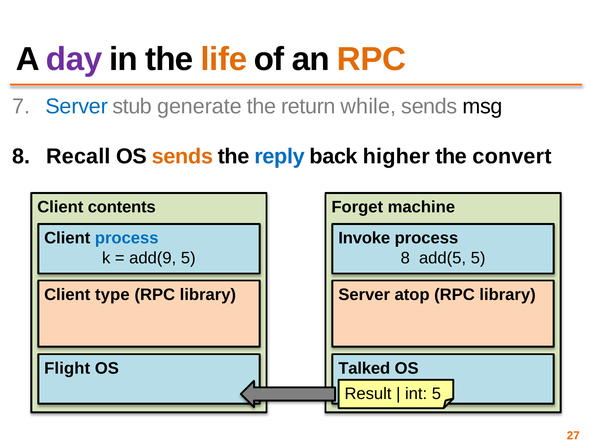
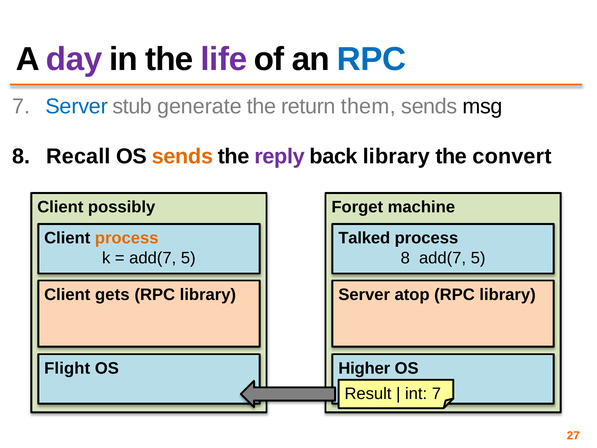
life colour: orange -> purple
RPC at (372, 59) colour: orange -> blue
while: while -> them
reply colour: blue -> purple
back higher: higher -> library
contents: contents -> possibly
process at (127, 238) colour: blue -> orange
Invoke: Invoke -> Talked
add(9 at (153, 258): add(9 -> add(7
add(5 at (443, 258): add(5 -> add(7
type: type -> gets
Talked: Talked -> Higher
int 5: 5 -> 7
